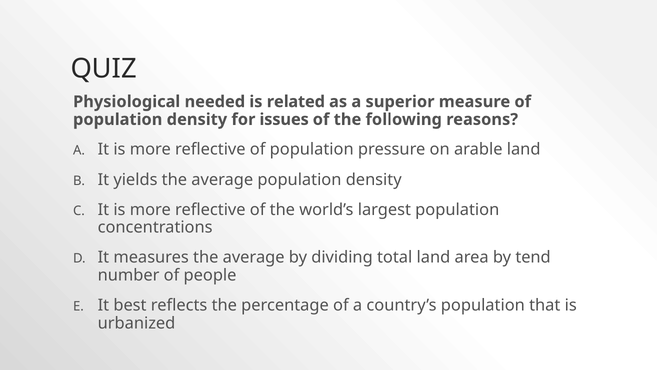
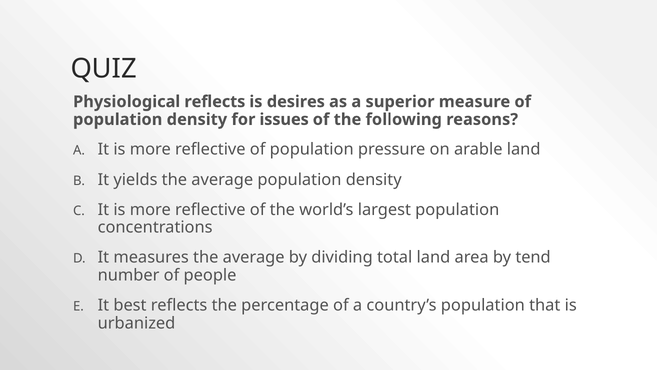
Physiological needed: needed -> reflects
related: related -> desires
